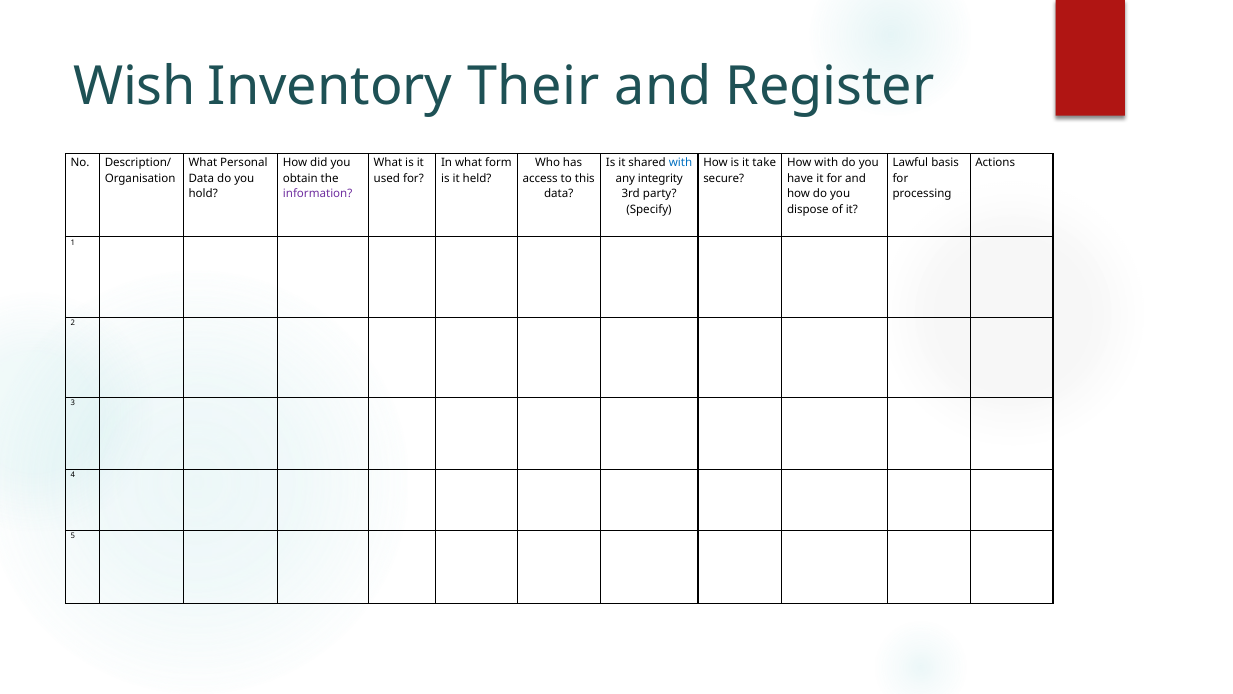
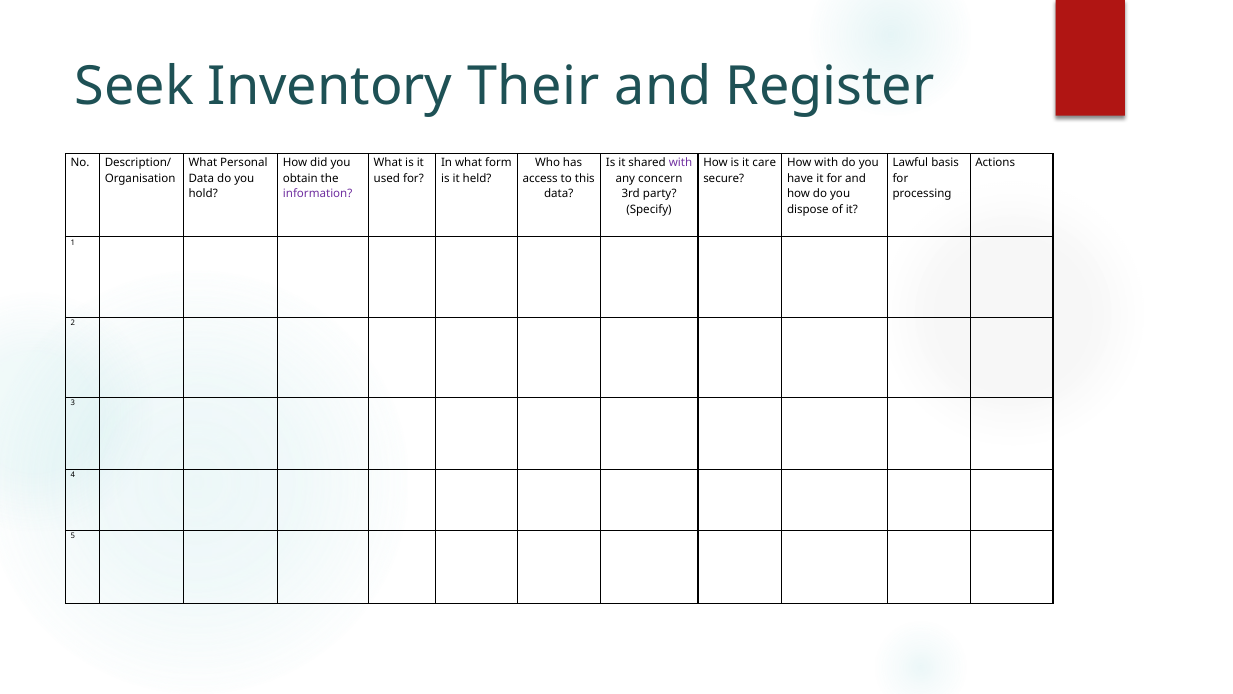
Wish: Wish -> Seek
with at (681, 162) colour: blue -> purple
take: take -> care
integrity: integrity -> concern
